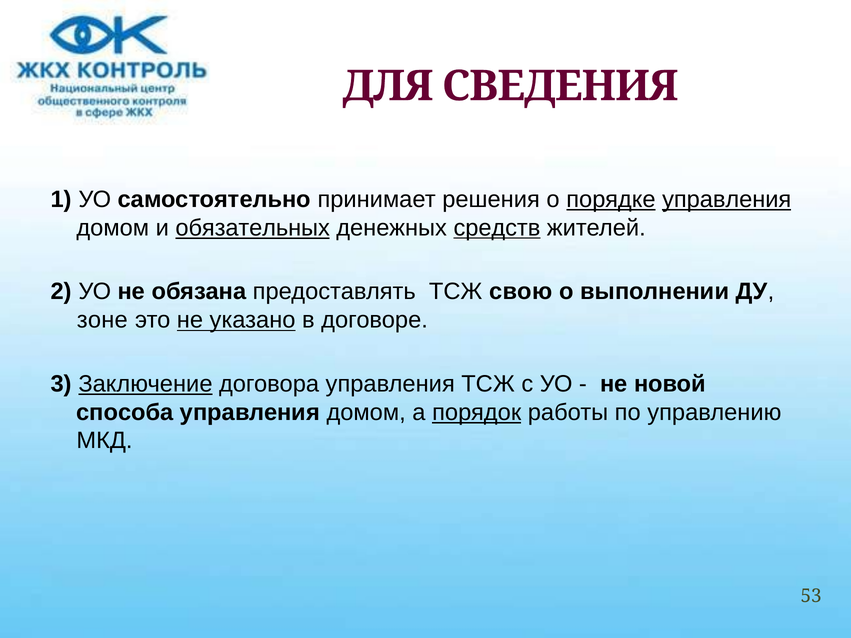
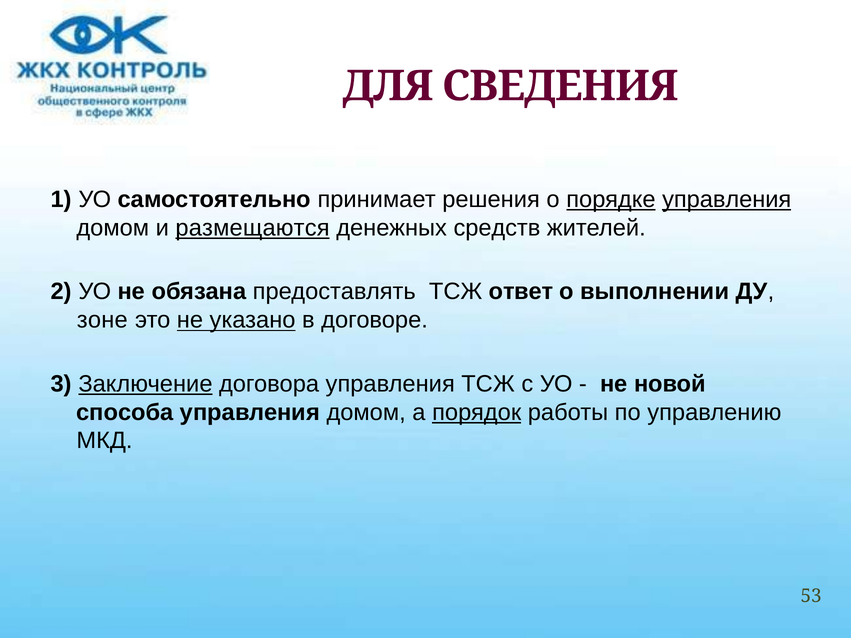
обязательных: обязательных -> размещаются
средств underline: present -> none
свою: свою -> ответ
